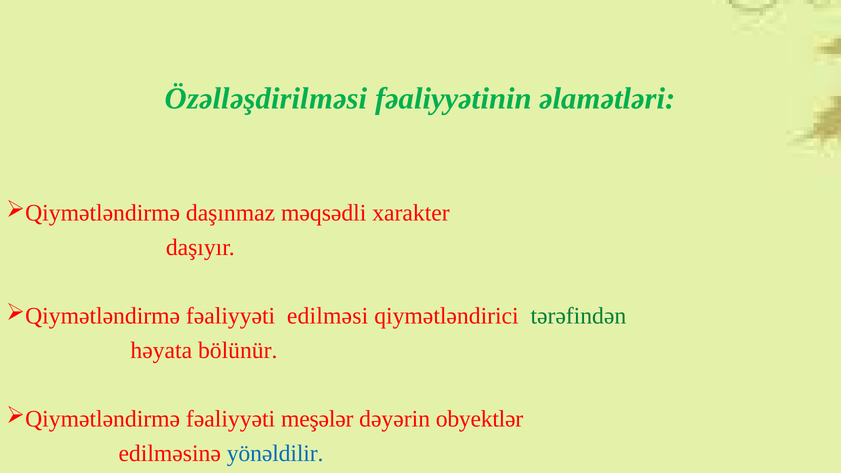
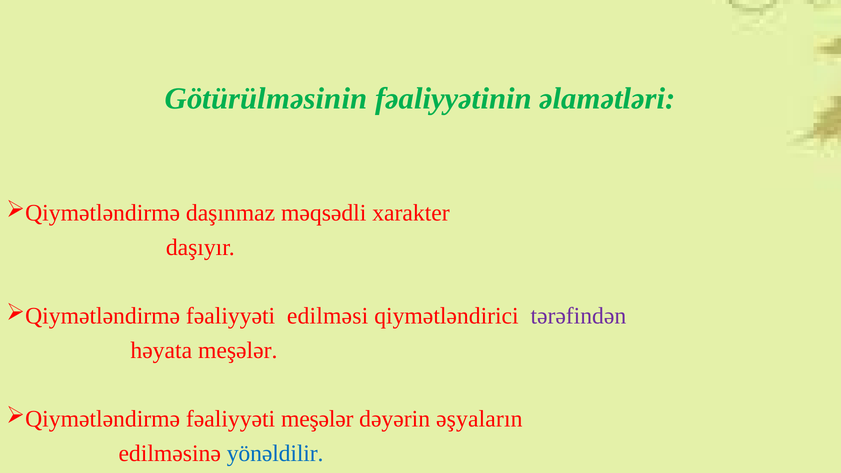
Özəlləşdirilməsi: Özəlləşdirilməsi -> Götürülməsinin
tərəfindən colour: green -> purple
həyata bölünür: bölünür -> meşələr
obyektlər: obyektlər -> əşyaların
